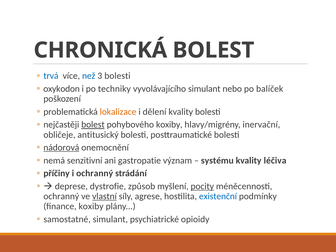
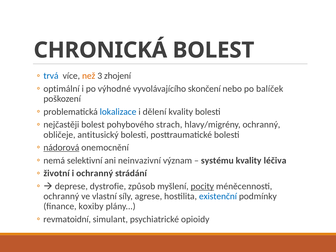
než colour: blue -> orange
3 bolesti: bolesti -> zhojení
oxykodon: oxykodon -> optimální
techniky: techniky -> výhodné
vyvolávajícího simulant: simulant -> skončení
lokalizace colour: orange -> blue
bolest at (93, 125) underline: present -> none
pohybového koxiby: koxiby -> strach
hlavy/migrény inervační: inervační -> ochranný
senzitivní: senzitivní -> selektivní
gastropatie: gastropatie -> neinvazivní
příčiny: příčiny -> životní
vlastní underline: present -> none
samostatné: samostatné -> revmatoidní
